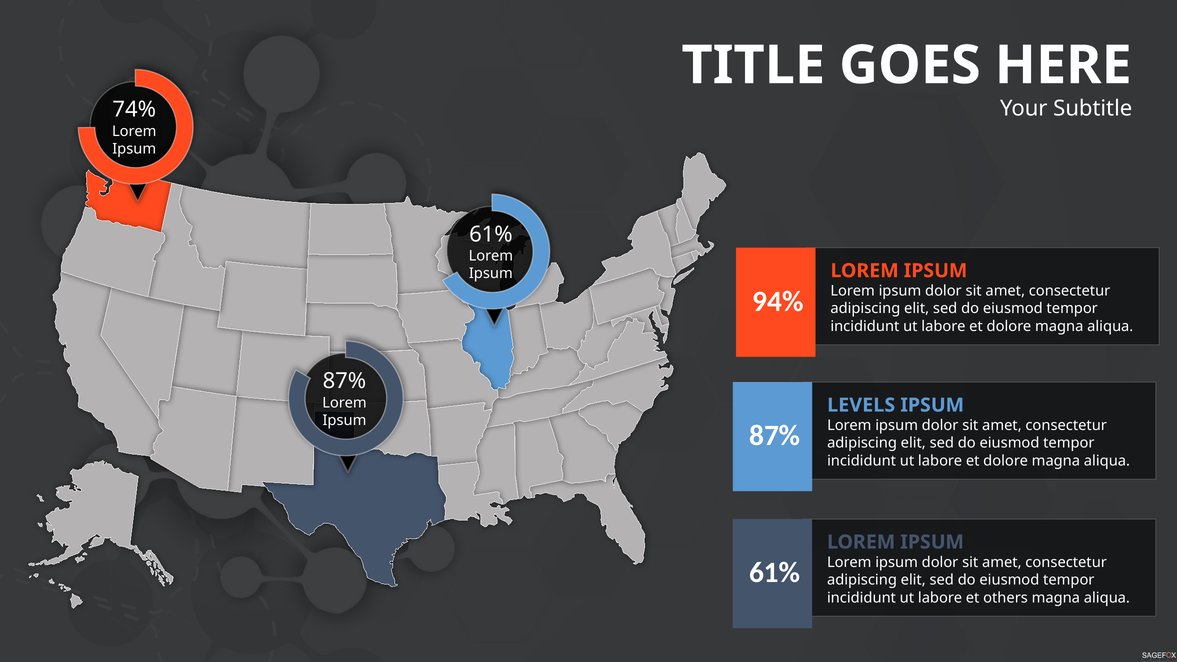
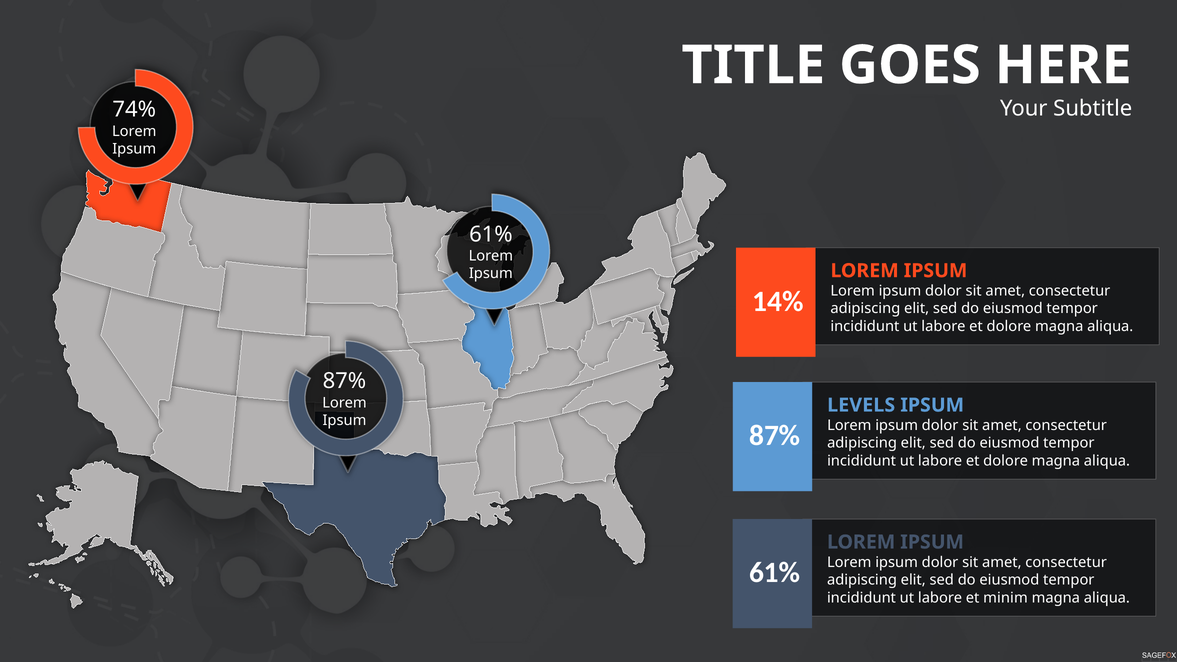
94%: 94% -> 14%
others: others -> minim
